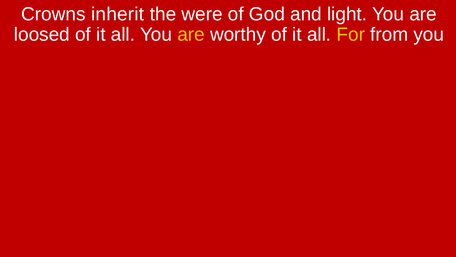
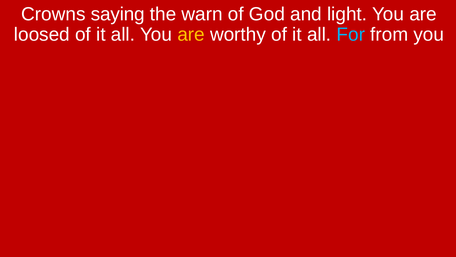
inherit: inherit -> saying
were: were -> warn
For colour: yellow -> light blue
